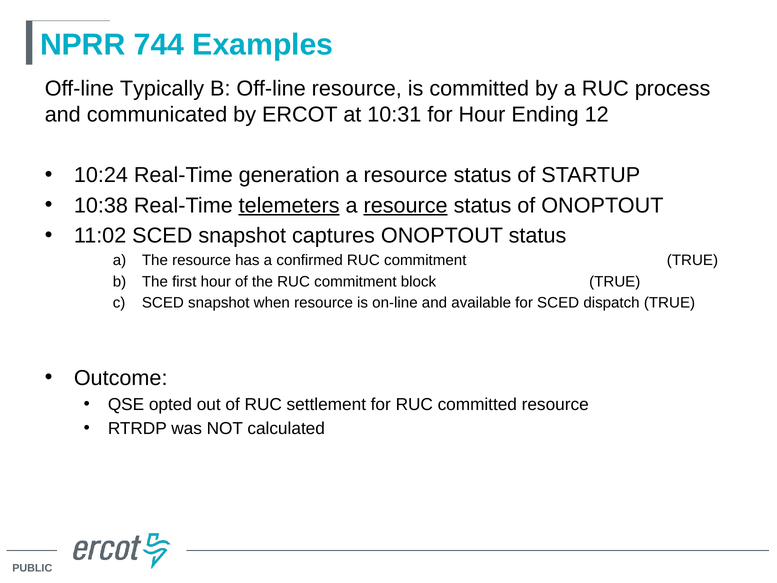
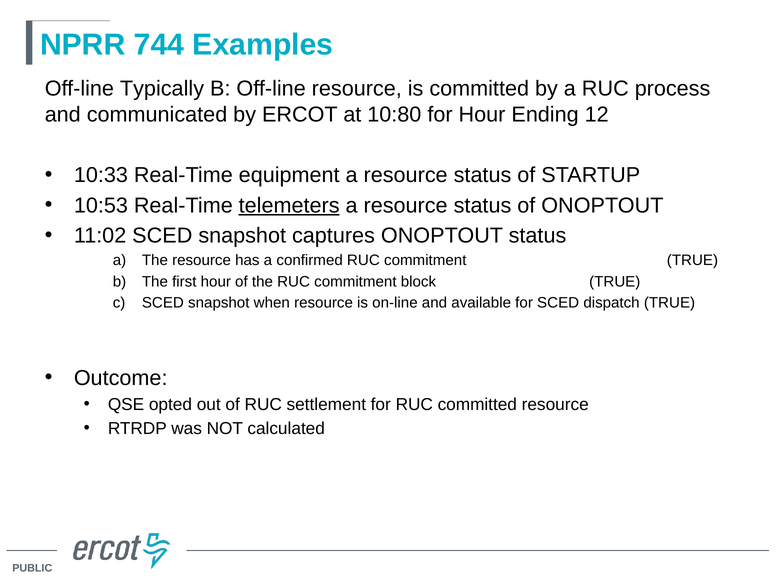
10:31: 10:31 -> 10:80
10:24: 10:24 -> 10:33
generation: generation -> equipment
10:38: 10:38 -> 10:53
resource at (406, 205) underline: present -> none
